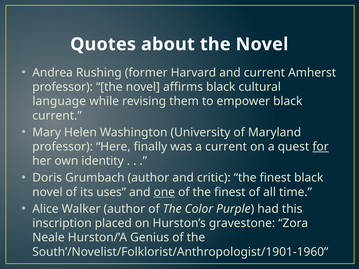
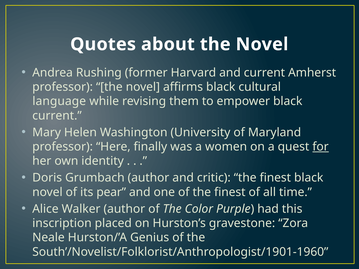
a current: current -> women
uses: uses -> pear
one underline: present -> none
